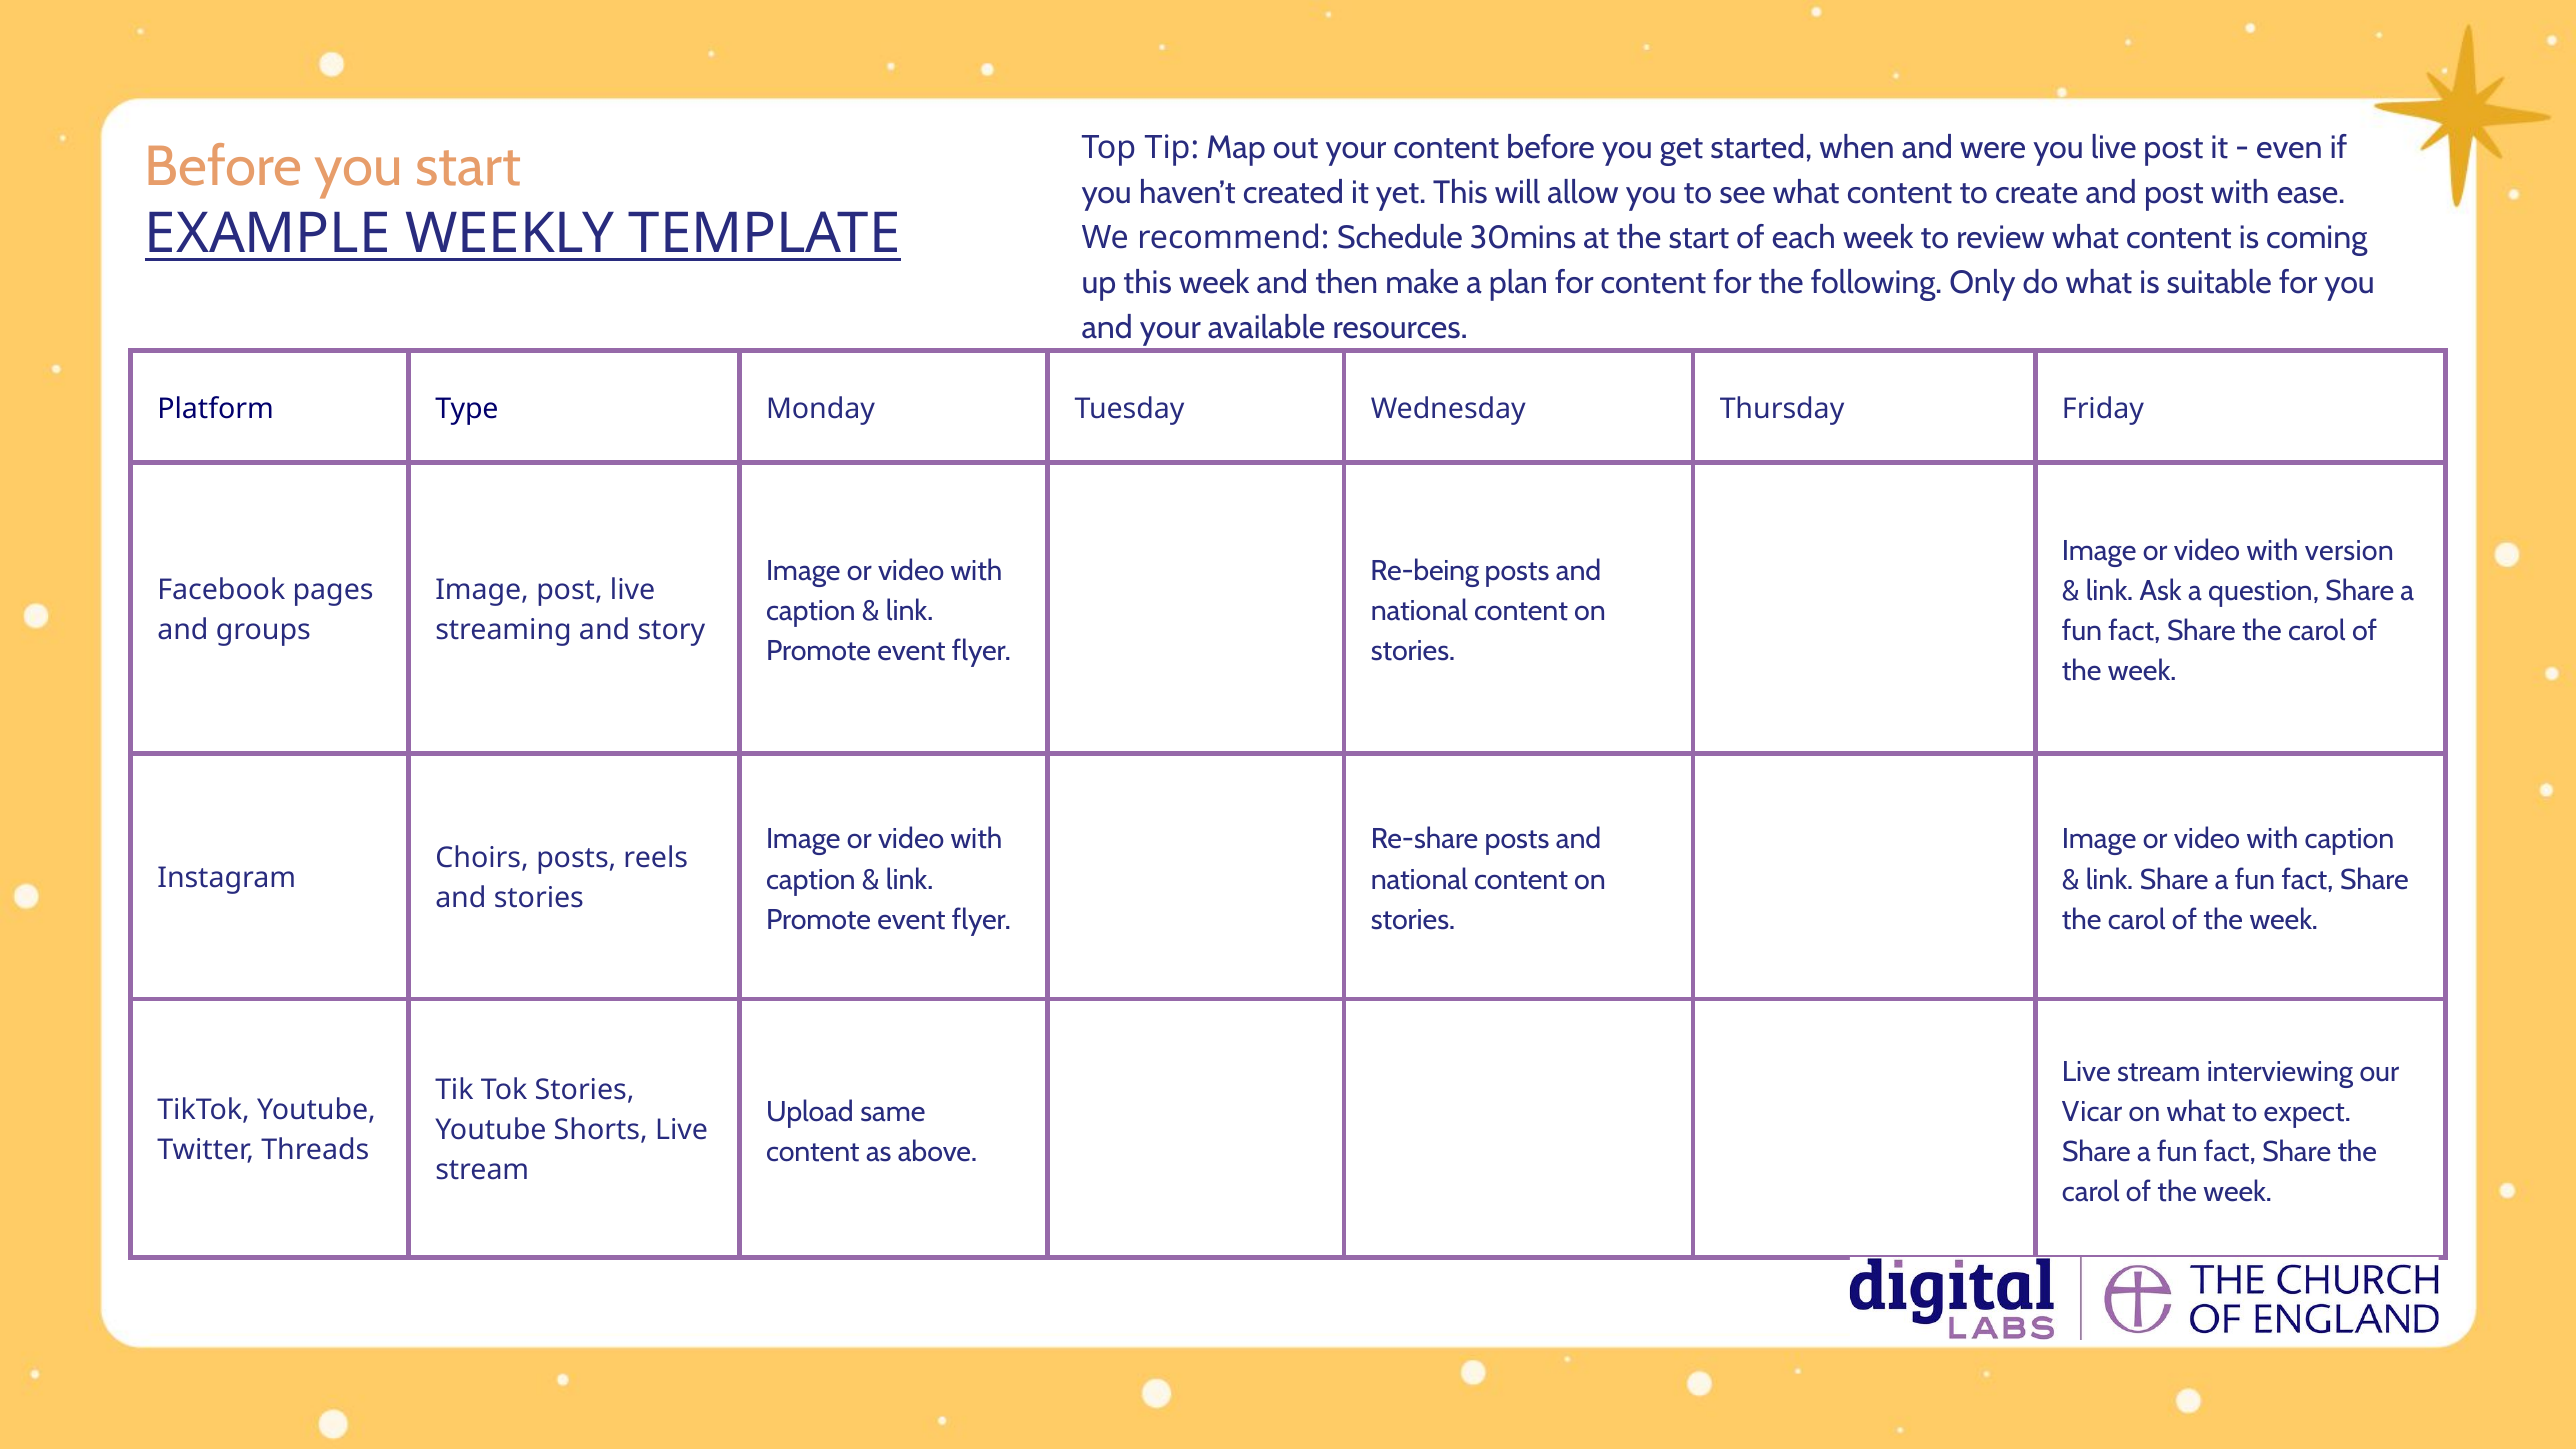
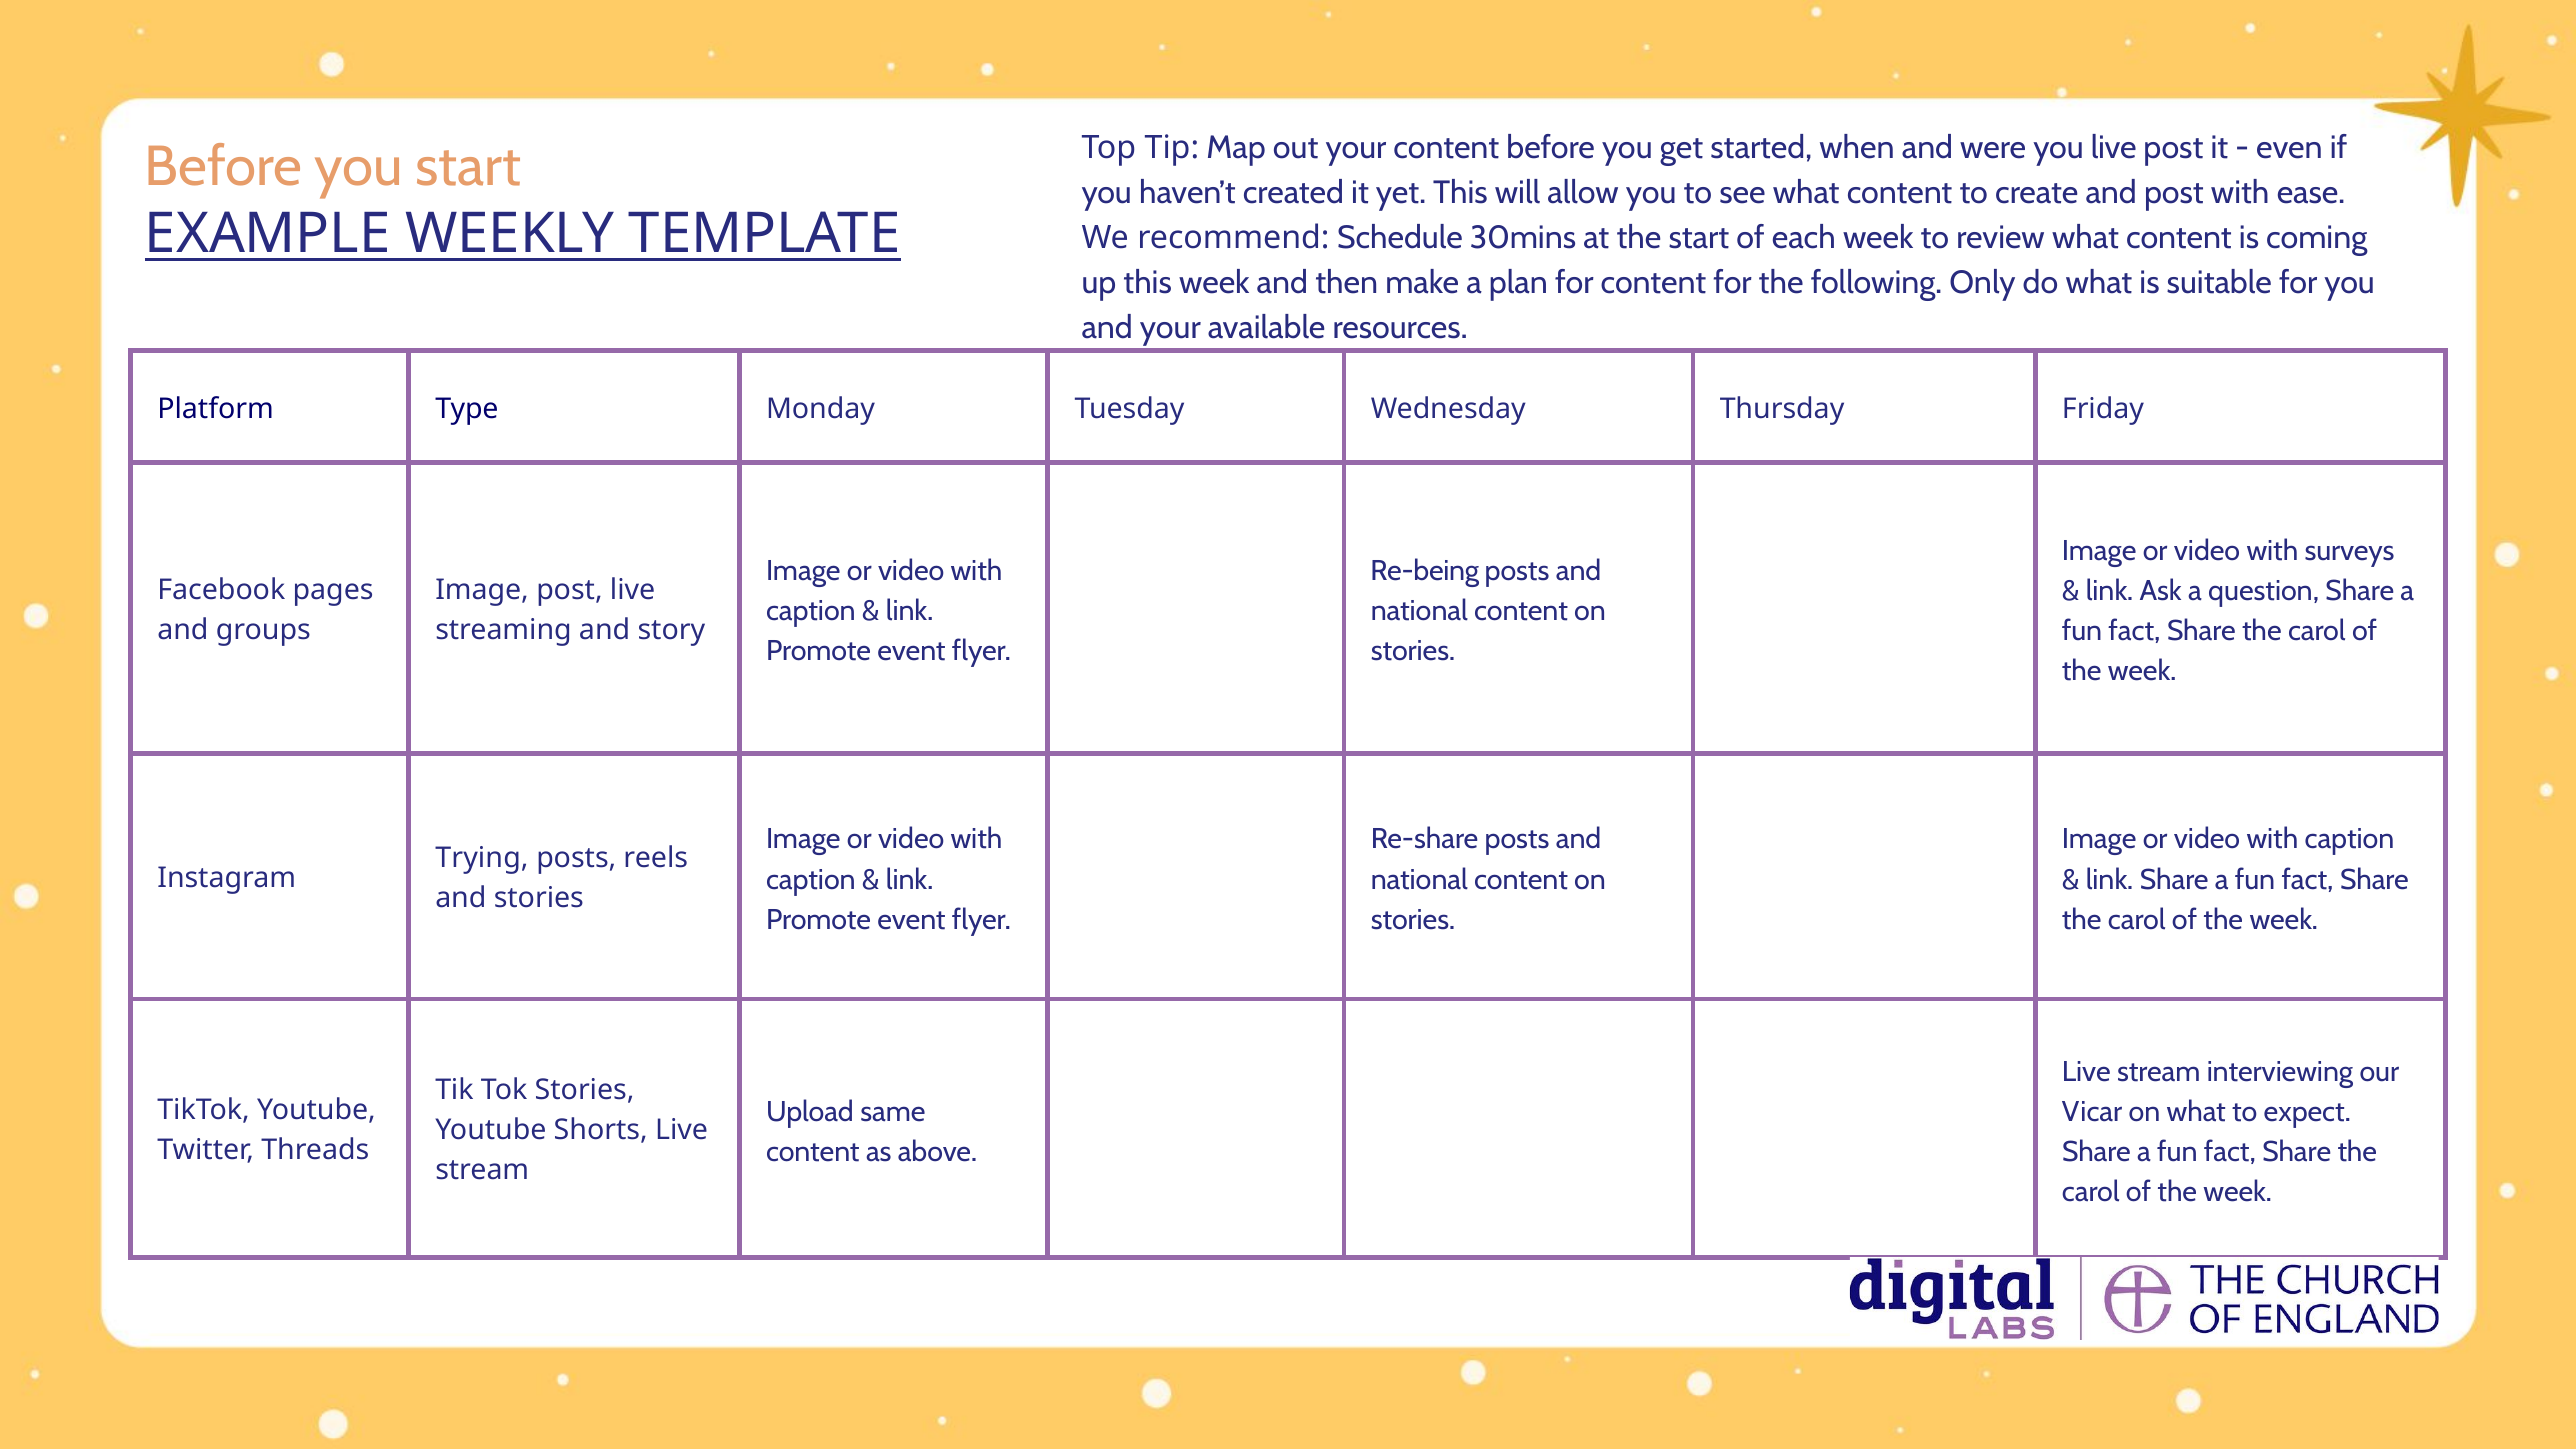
version: version -> surveys
Choirs: Choirs -> Trying
